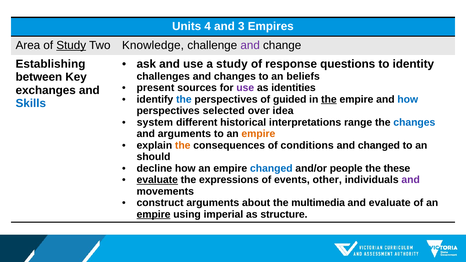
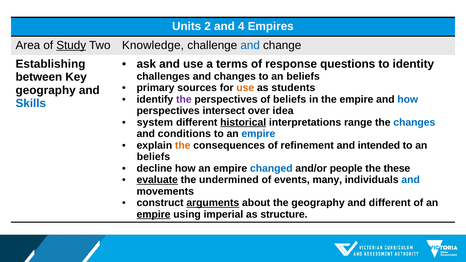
4: 4 -> 2
3: 3 -> 4
and at (250, 45) colour: purple -> blue
a study: study -> terms
present: present -> primary
use at (245, 88) colour: purple -> orange
identities: identities -> students
exchanges at (46, 90): exchanges -> geography
the at (184, 99) colour: blue -> purple
of guided: guided -> beliefs
the at (329, 99) underline: present -> none
selected: selected -> intersect
historical underline: none -> present
and arguments: arguments -> conditions
empire at (258, 134) colour: orange -> blue
conditions: conditions -> refinement
and changed: changed -> intended
should at (154, 157): should -> beliefs
expressions: expressions -> undermined
other: other -> many
and at (411, 180) colour: purple -> blue
arguments at (213, 203) underline: none -> present
the multimedia: multimedia -> geography
and evaluate: evaluate -> different
